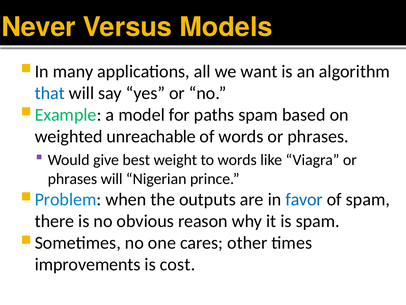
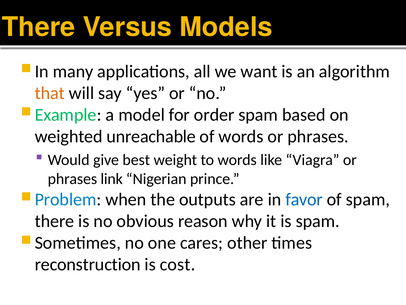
Never at (39, 27): Never -> There
that colour: blue -> orange
paths: paths -> order
phrases will: will -> link
improvements: improvements -> reconstruction
